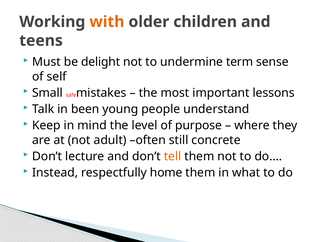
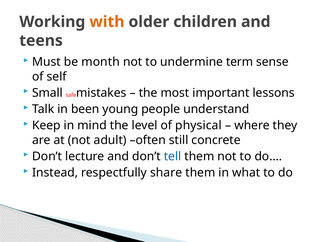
delight: delight -> month
purpose: purpose -> physical
tell colour: orange -> blue
home: home -> share
